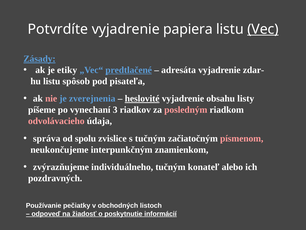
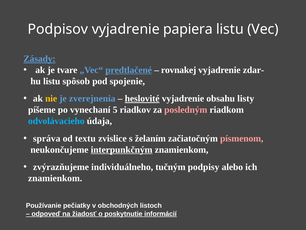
Potvrdíte: Potvrdíte -> Podpisov
Vec underline: present -> none
etiky: etiky -> tvare
adresáta: adresáta -> rovnakej
pisateľa: pisateľa -> spojenie
nie colour: pink -> yellow
3: 3 -> 5
odvolávacieho colour: pink -> light blue
spolu: spolu -> textu
s tučným: tučným -> želaním
interpunkčným underline: none -> present
konateľ: konateľ -> podpisy
pozdravných at (55, 178): pozdravných -> znamienkom
